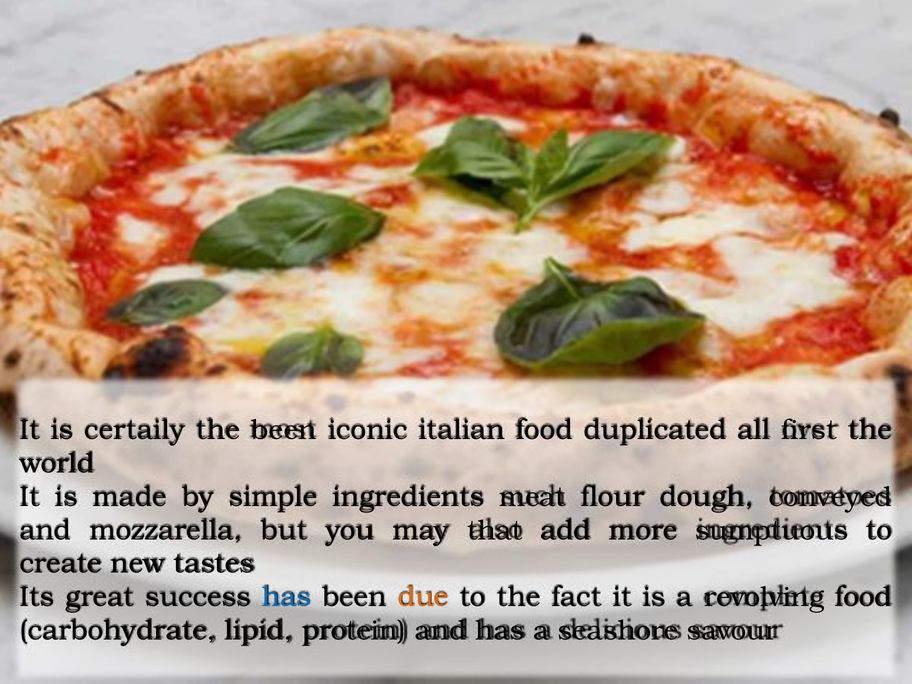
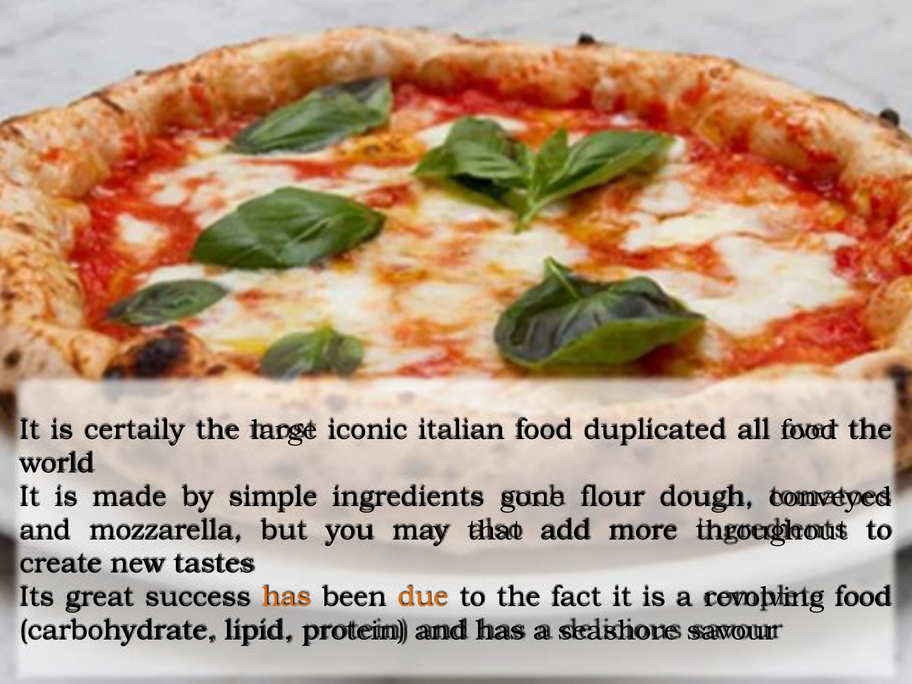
the been: been -> large
all first: first -> food
meat: meat -> gone
sumptuous: sumptuous -> throughout
has at (286, 597) colour: blue -> orange
